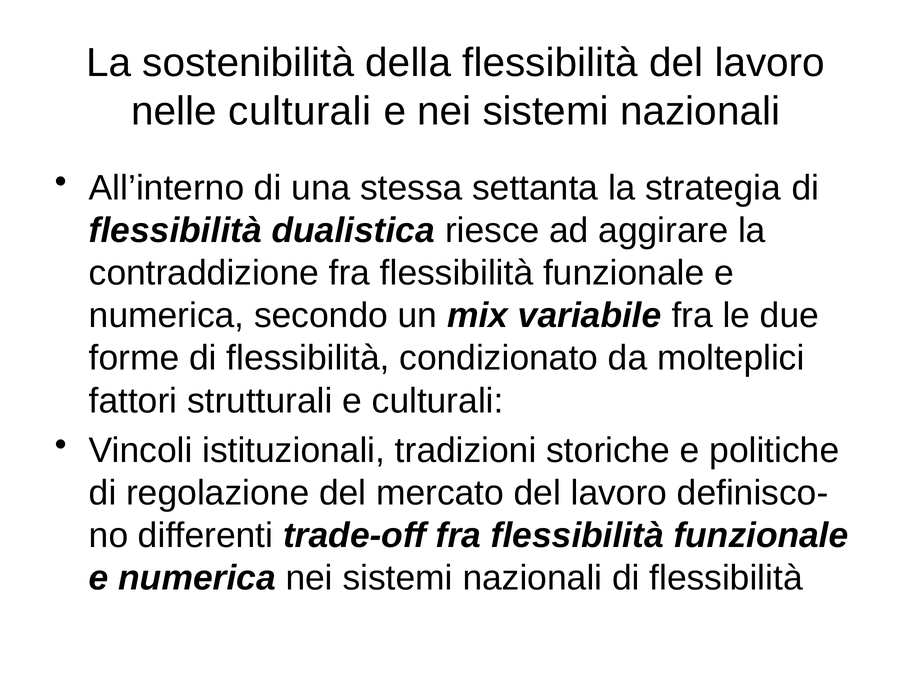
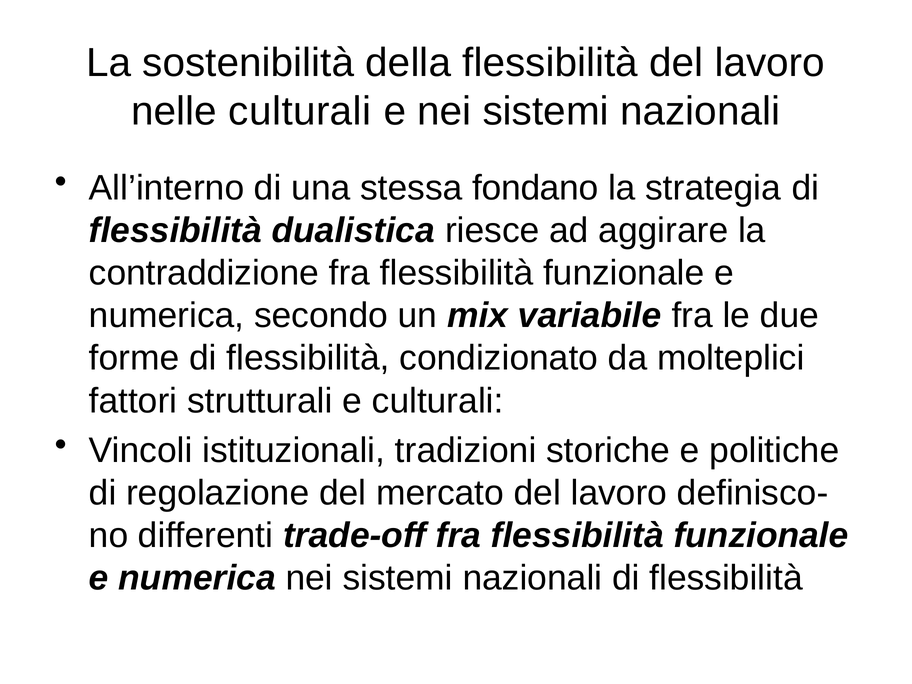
settanta: settanta -> fondano
